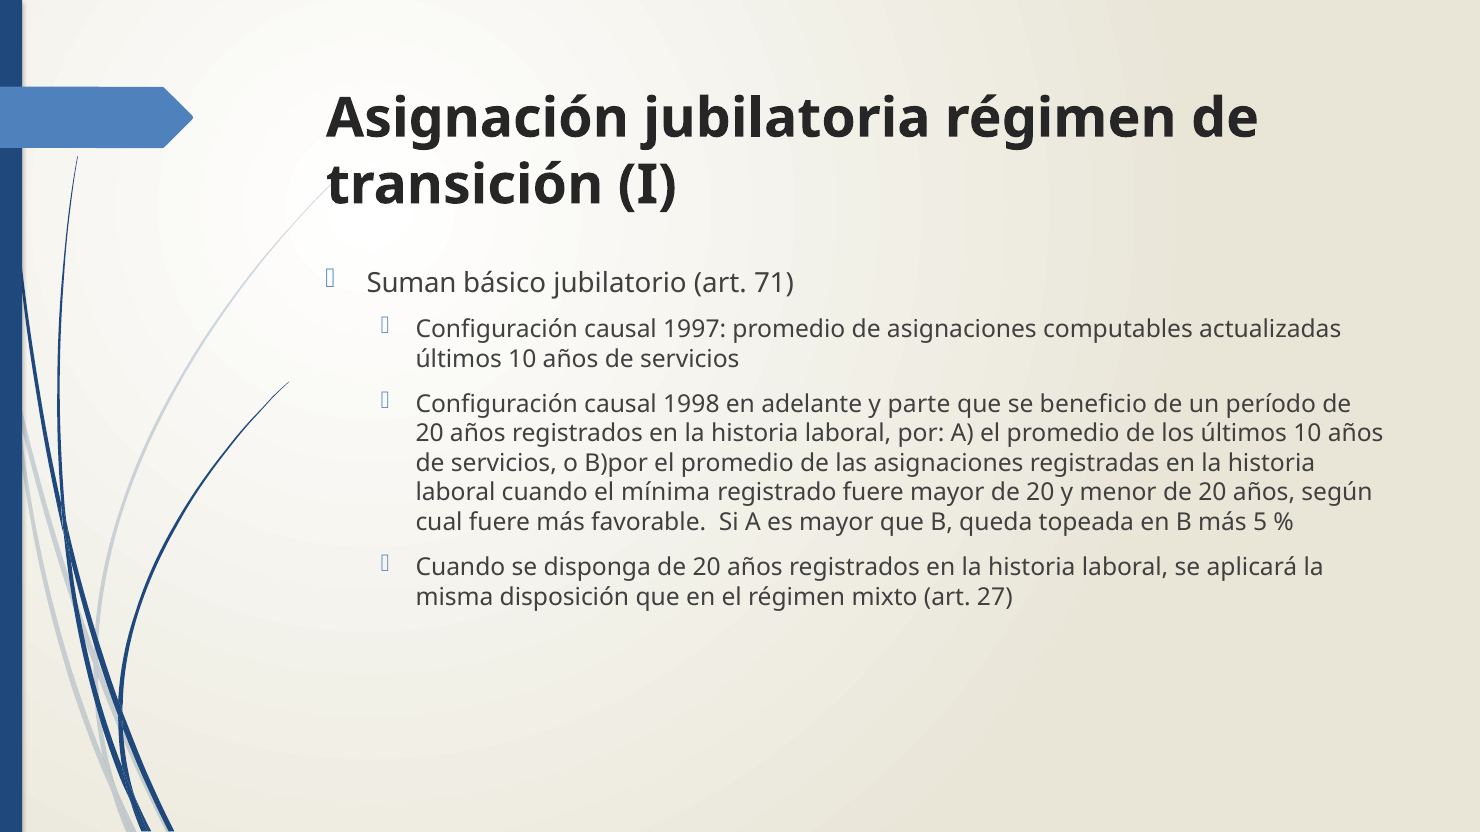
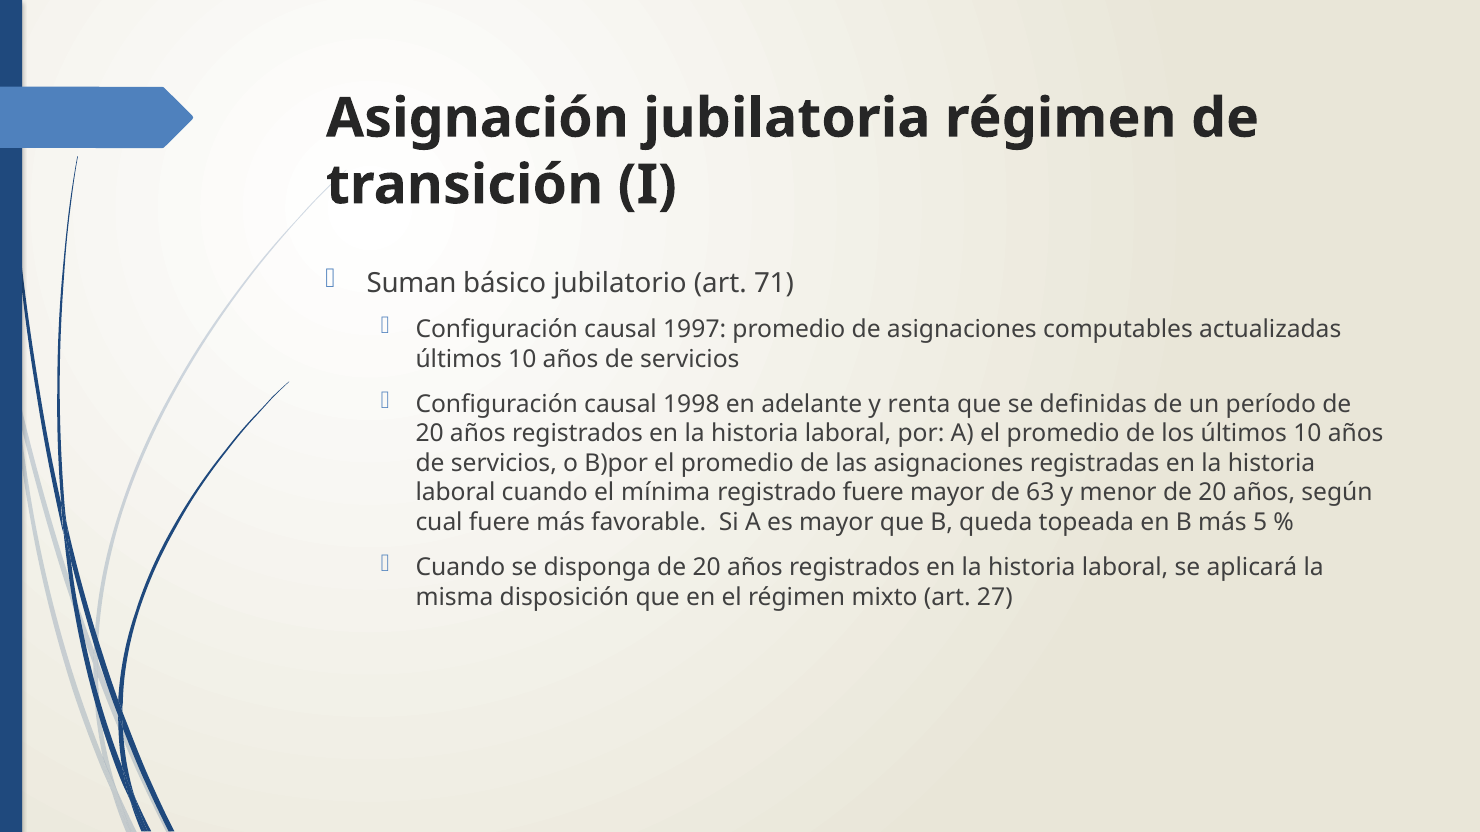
parte: parte -> renta
beneficio: beneficio -> definidas
mayor de 20: 20 -> 63
